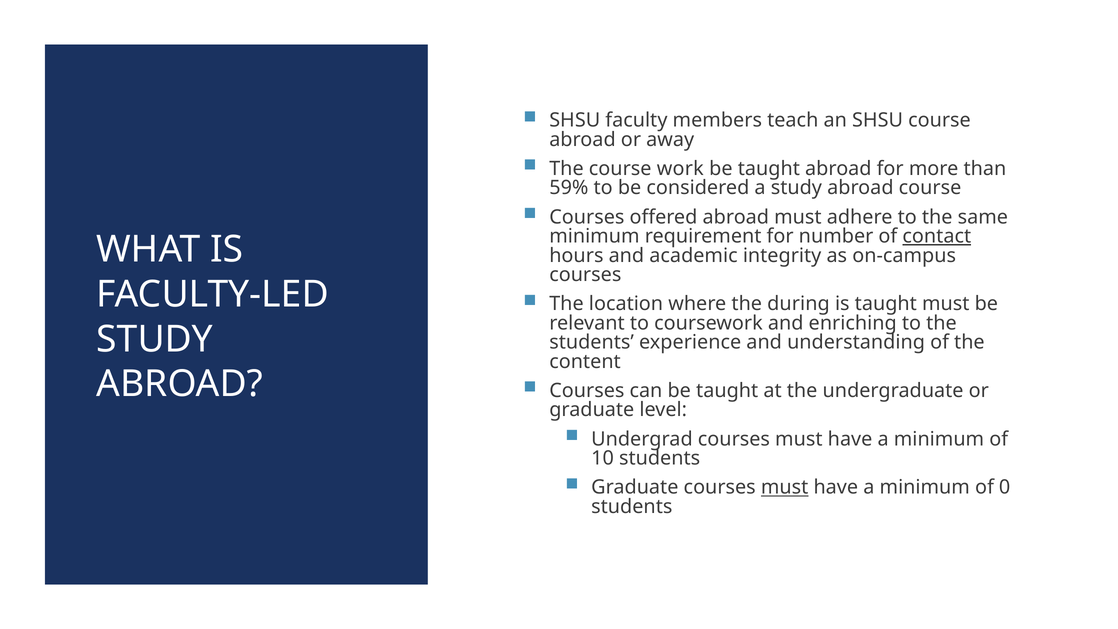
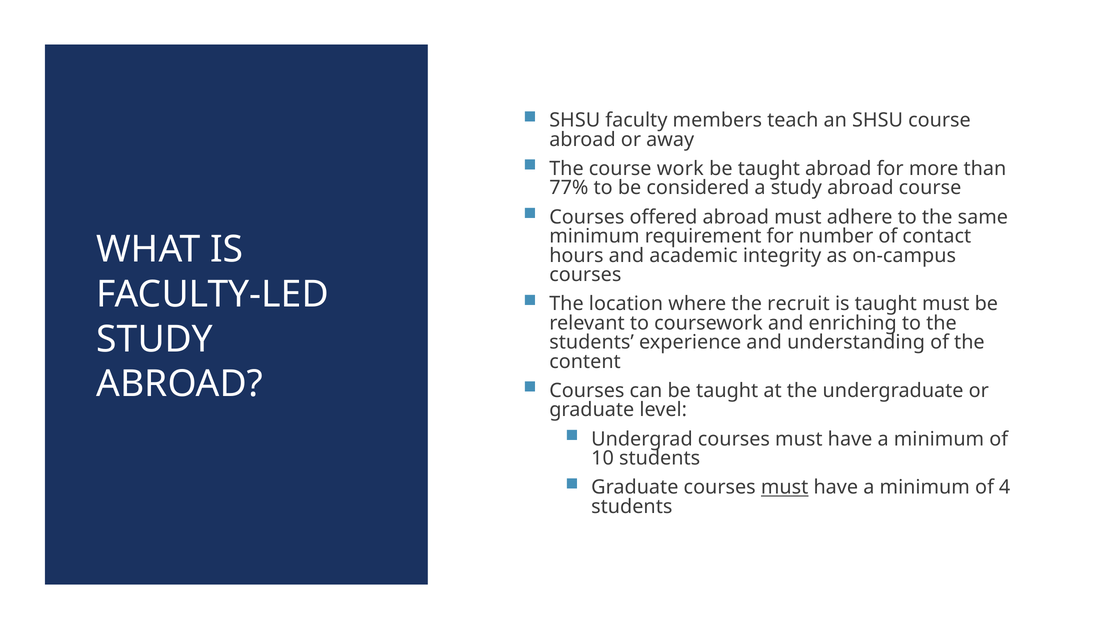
59%: 59% -> 77%
contact underline: present -> none
during: during -> recruit
0: 0 -> 4
